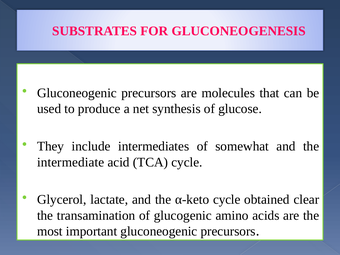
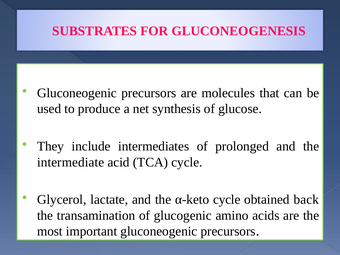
somewhat: somewhat -> prolonged
clear: clear -> back
